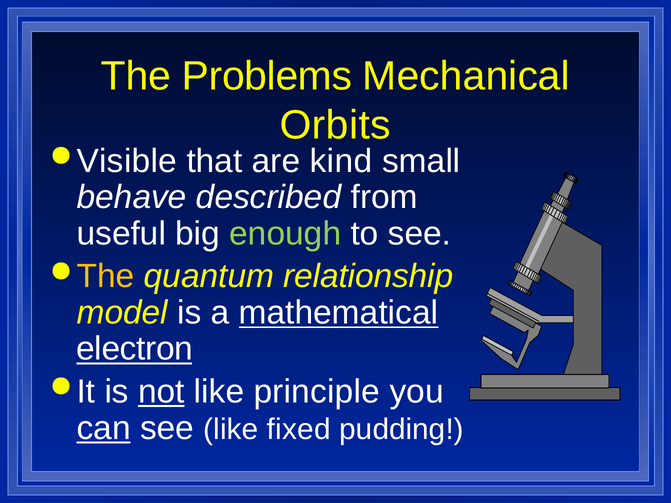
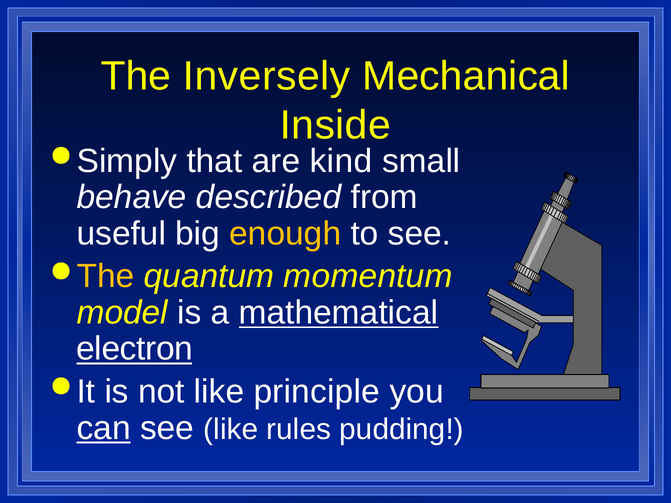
Problems: Problems -> Inversely
Orbits: Orbits -> Inside
Visible: Visible -> Simply
enough colour: light green -> yellow
relationship: relationship -> momentum
not underline: present -> none
fixed: fixed -> rules
